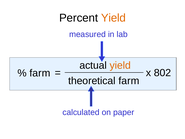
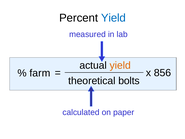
Yield at (113, 18) colour: orange -> blue
802: 802 -> 856
theoretical farm: farm -> bolts
